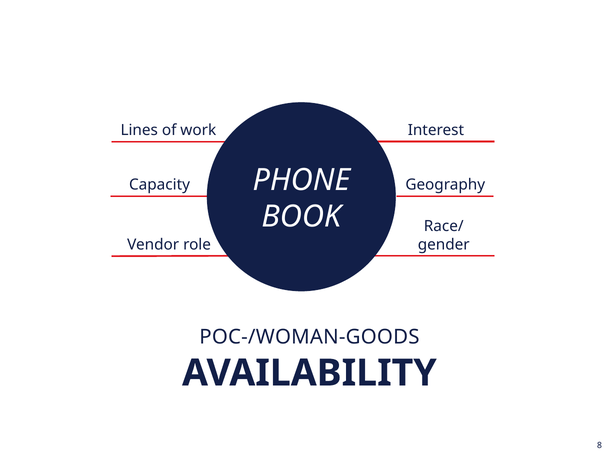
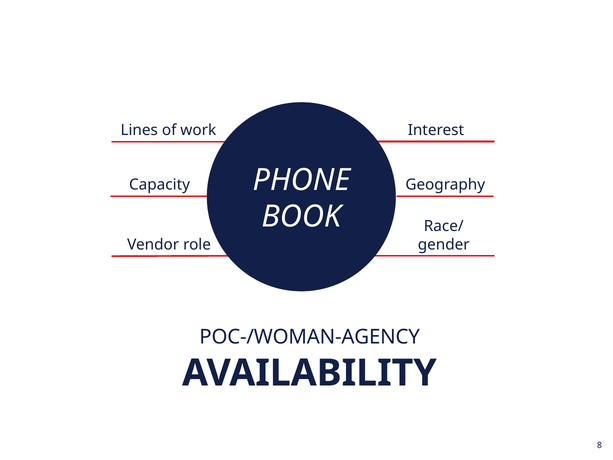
POC-/WOMAN-GOODS: POC-/WOMAN-GOODS -> POC-/WOMAN-AGENCY
